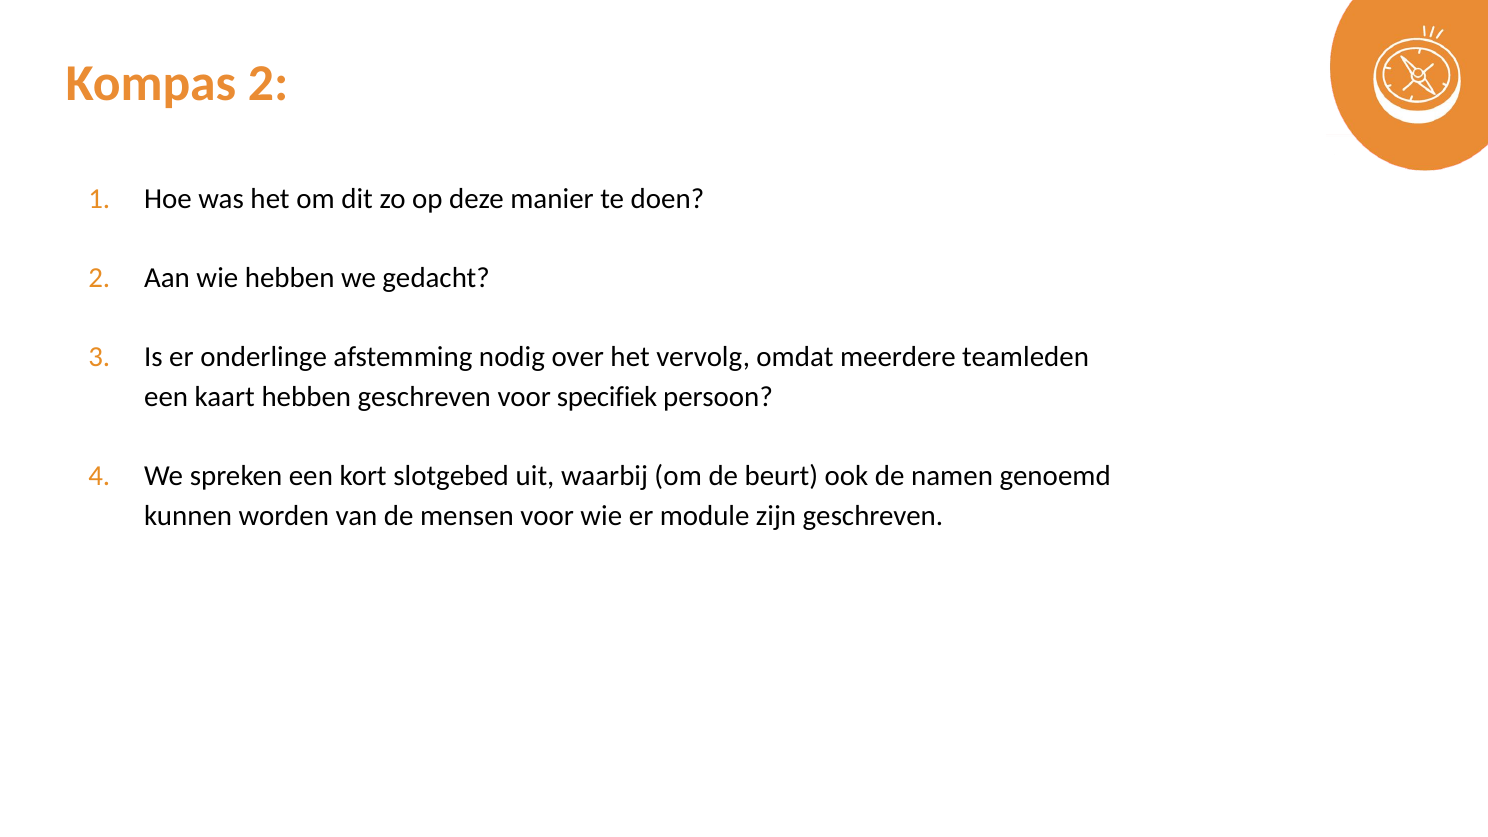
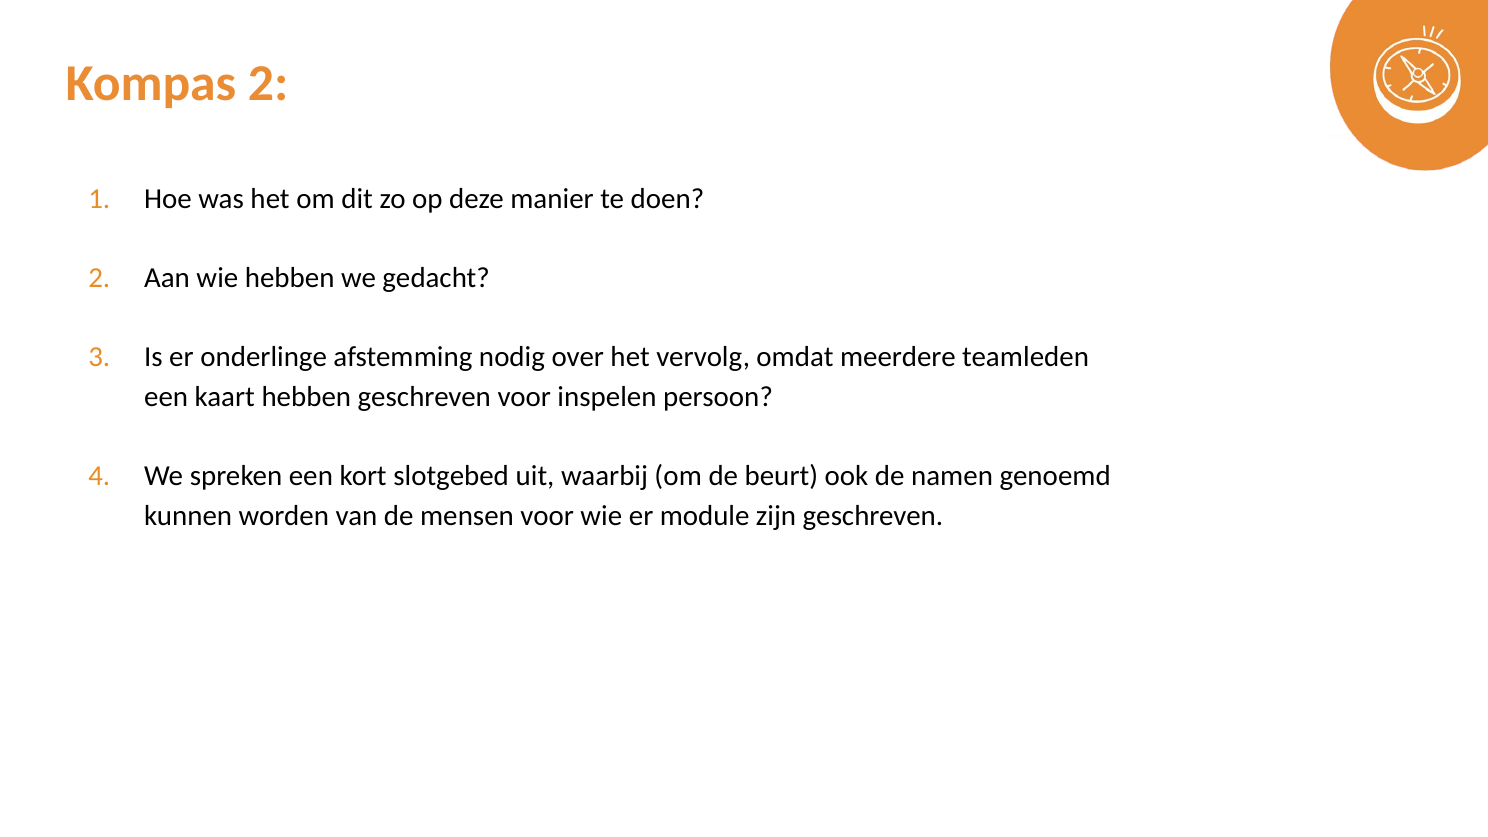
specifiek: specifiek -> inspelen
